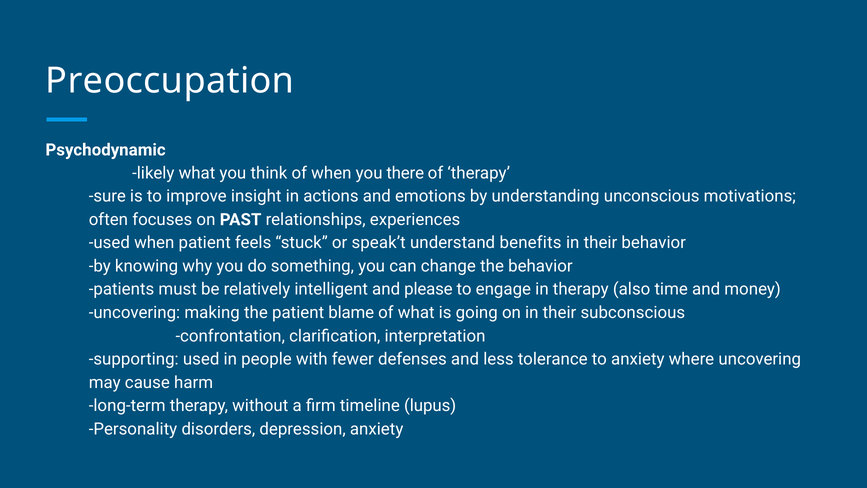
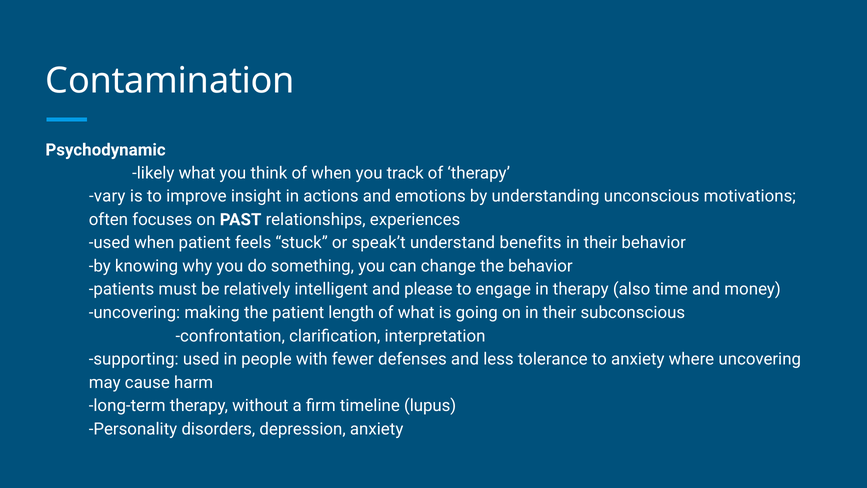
Preoccupation: Preoccupation -> Contamination
there: there -> track
sure: sure -> vary
blame: blame -> length
